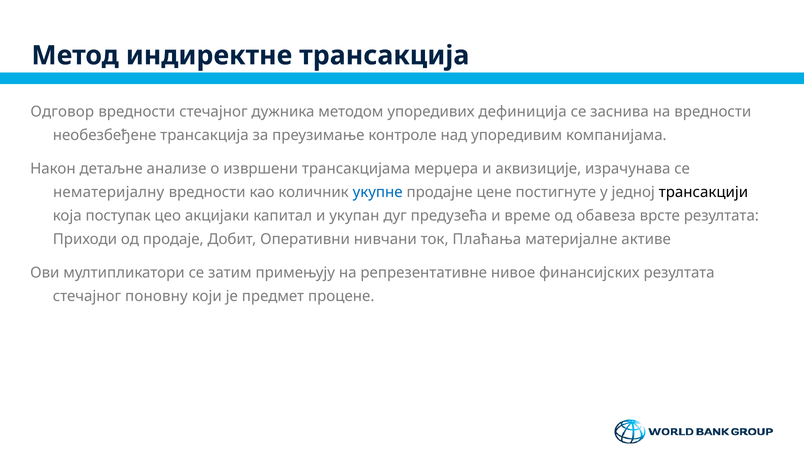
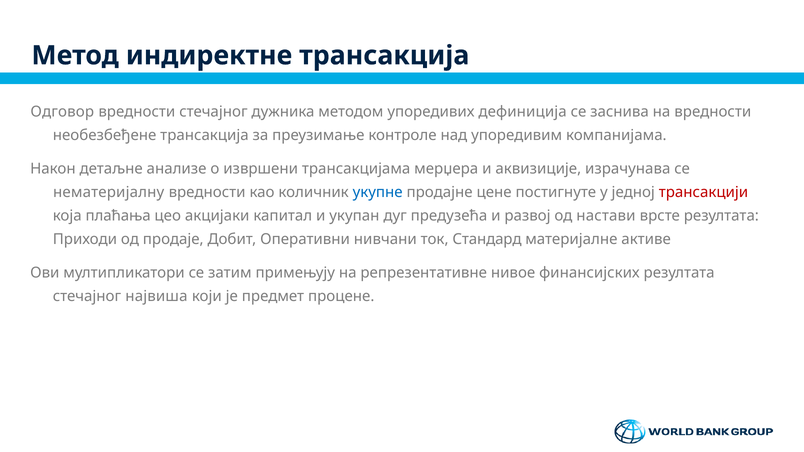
трансакцији colour: black -> red
поступак: поступак -> плаћања
време: време -> развој
обавеза: обавеза -> настави
Плаћања: Плаћања -> Стандард
поновну: поновну -> највиша
